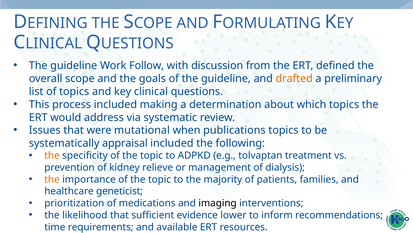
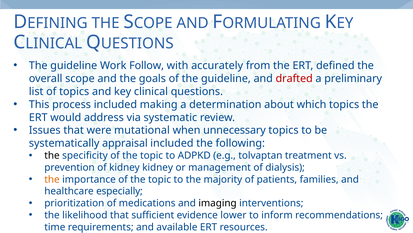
discussion: discussion -> accurately
drafted colour: orange -> red
publications: publications -> unnecessary
the at (52, 155) colour: orange -> black
kidney relieve: relieve -> kidney
geneticist: geneticist -> especially
